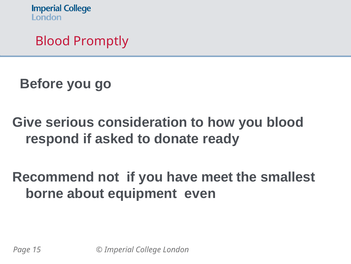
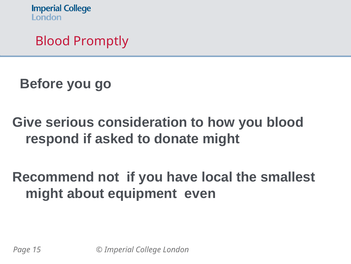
donate ready: ready -> might
meet: meet -> local
borne at (45, 193): borne -> might
